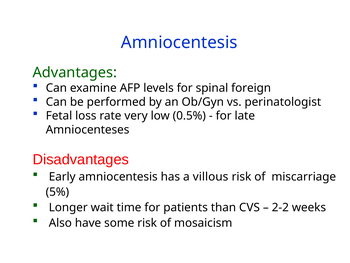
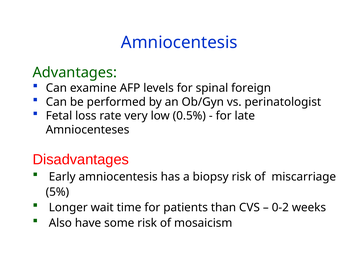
villous: villous -> biopsy
2-2: 2-2 -> 0-2
